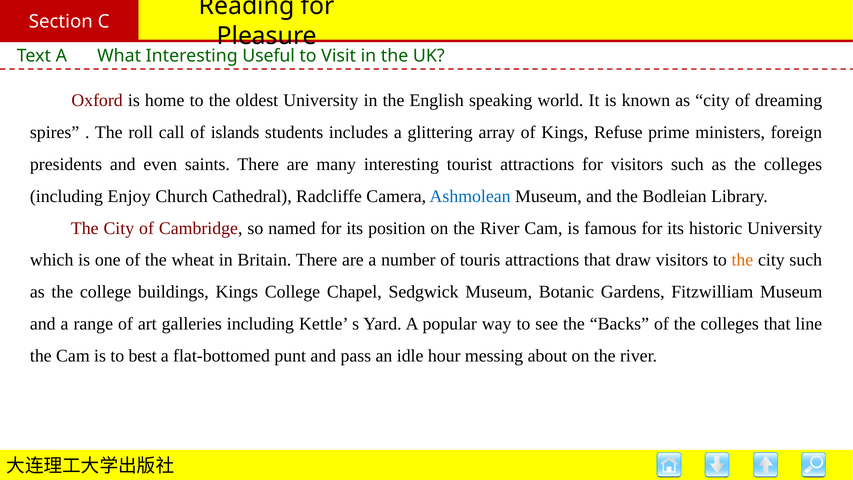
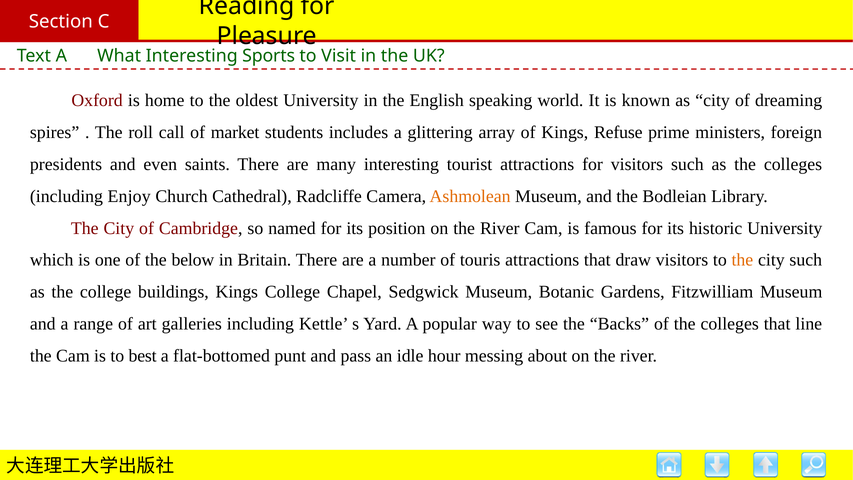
Useful: Useful -> Sports
islands: islands -> market
Ashmolean colour: blue -> orange
wheat: wheat -> below
